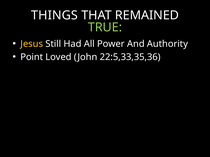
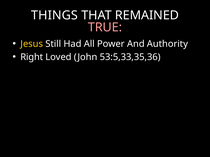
TRUE colour: light green -> pink
Point: Point -> Right
22:5,33,35,36: 22:5,33,35,36 -> 53:5,33,35,36
